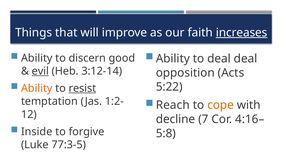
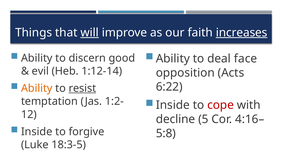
will underline: none -> present
deal deal: deal -> face
evil underline: present -> none
3:12-14: 3:12-14 -> 1:12-14
5:22: 5:22 -> 6:22
Reach at (173, 105): Reach -> Inside
cope colour: orange -> red
7: 7 -> 5
77:3-5: 77:3-5 -> 18:3-5
